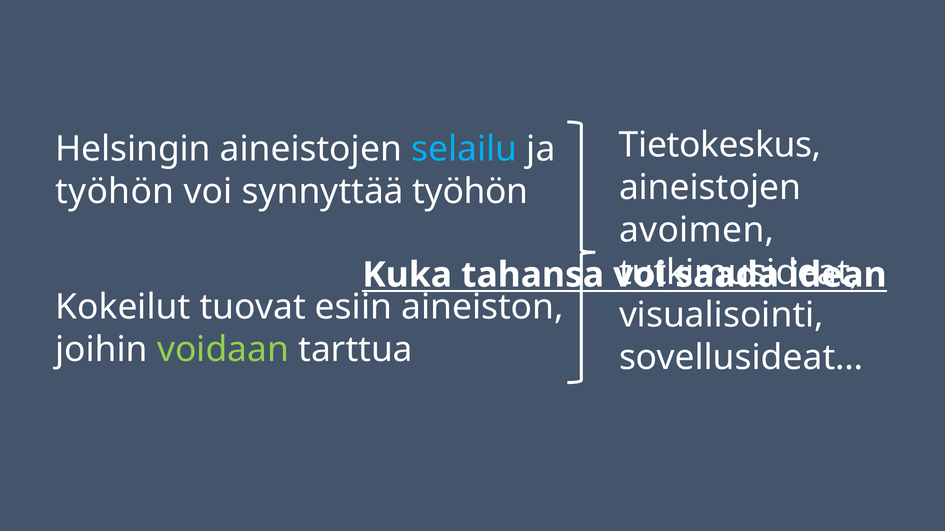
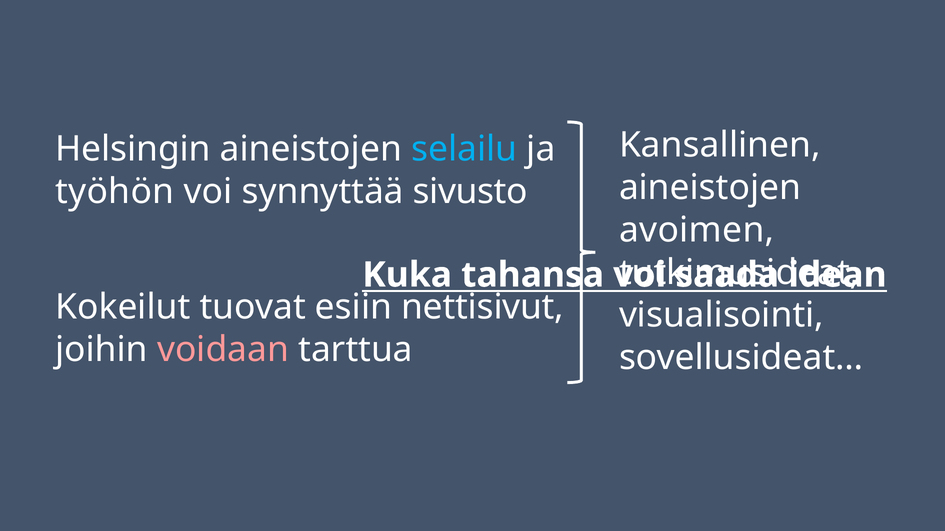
Tietokeskus: Tietokeskus -> Kansallinen
synnyttää työhön: työhön -> sivusto
aineiston: aineiston -> nettisivut
voidaan colour: light green -> pink
